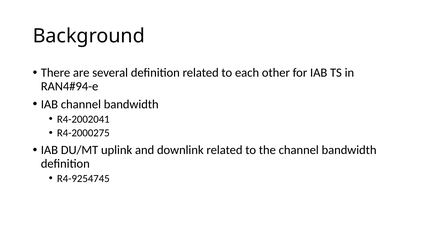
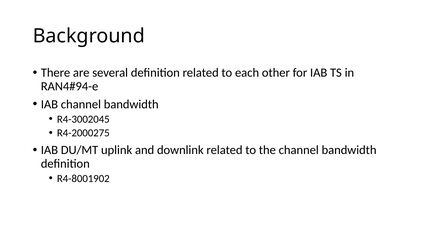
R4-2002041: R4-2002041 -> R4-3002045
R4-9254745: R4-9254745 -> R4-8001902
